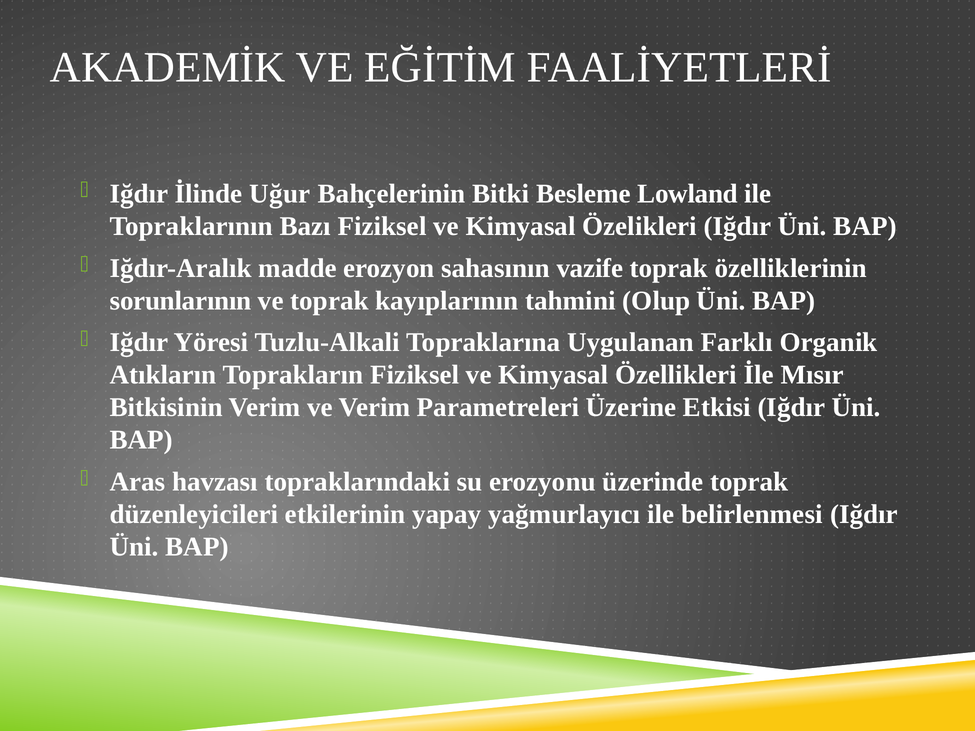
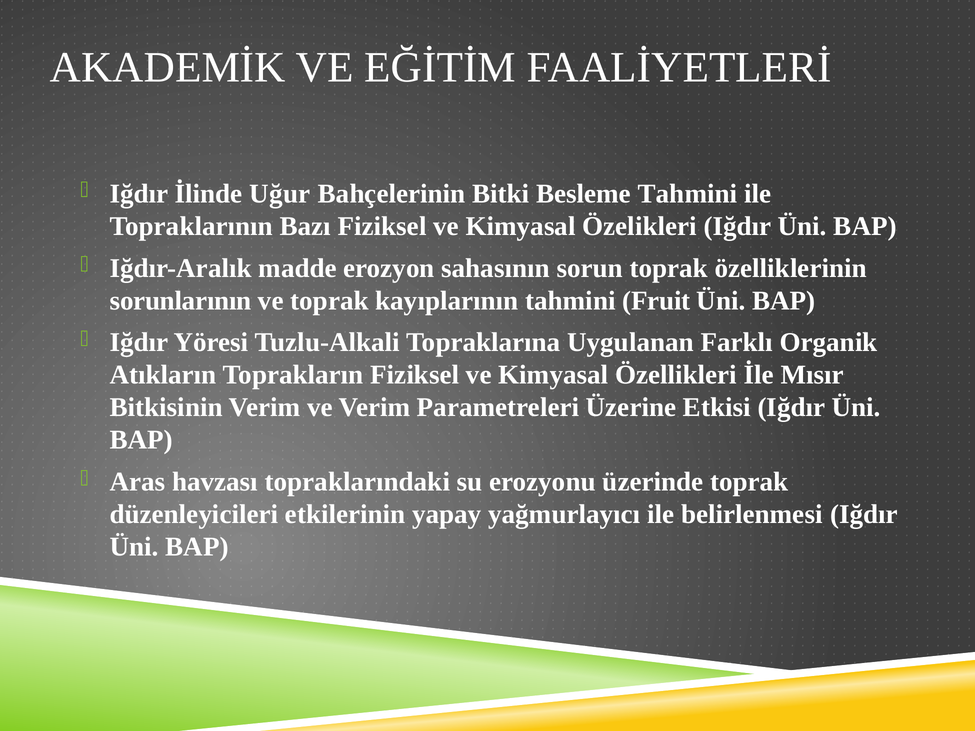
Besleme Lowland: Lowland -> Tahmini
vazife: vazife -> sorun
Olup: Olup -> Fruit
